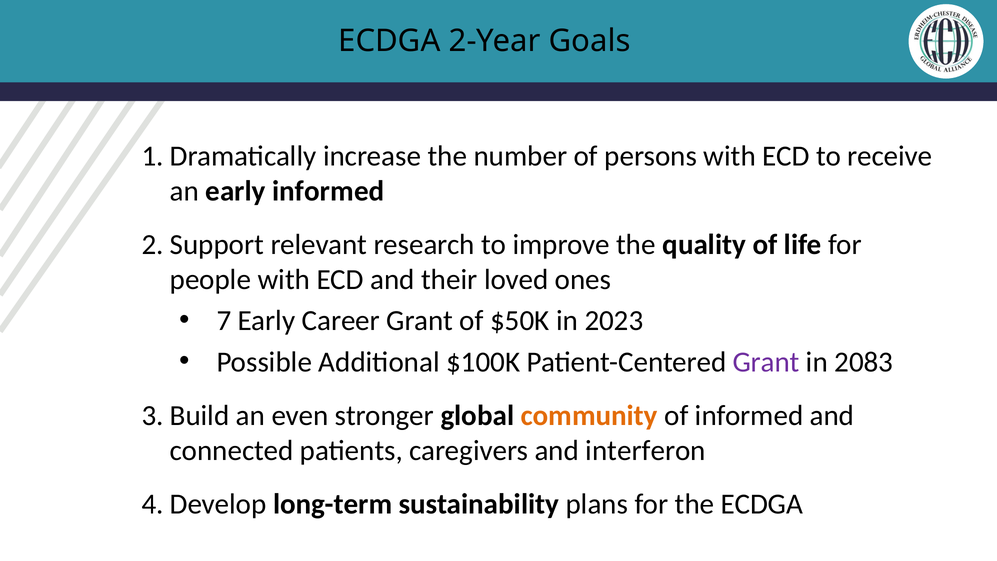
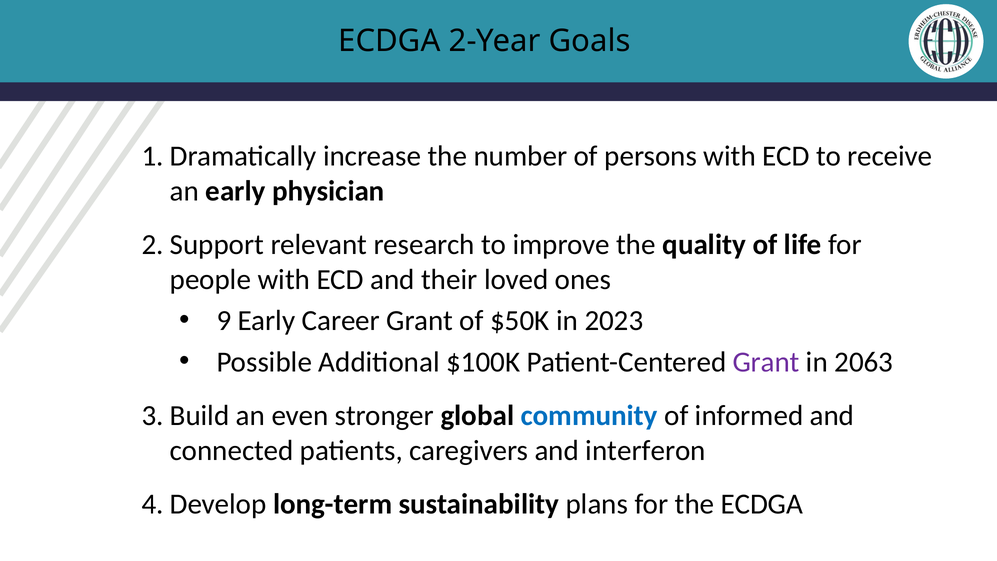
early informed: informed -> physician
7: 7 -> 9
2083: 2083 -> 2063
community colour: orange -> blue
